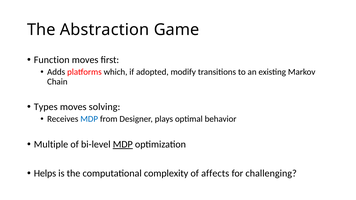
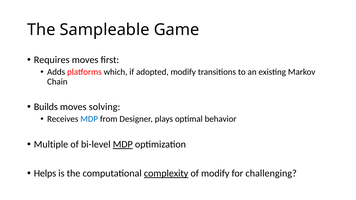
Abstraction: Abstraction -> Sampleable
Function: Function -> Requires
Types: Types -> Builds
complexity underline: none -> present
of affects: affects -> modify
